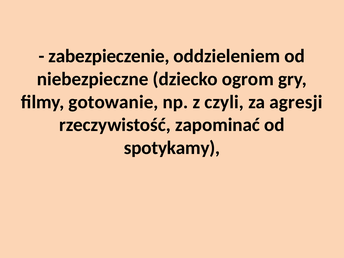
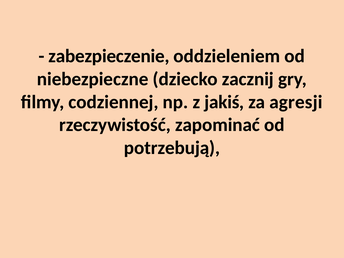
ogrom: ogrom -> zacznij
gotowanie: gotowanie -> codziennej
czyli: czyli -> jakiś
spotykamy: spotykamy -> potrzebują
